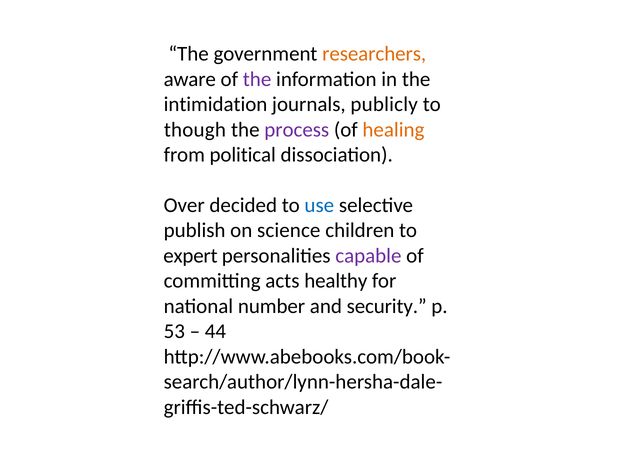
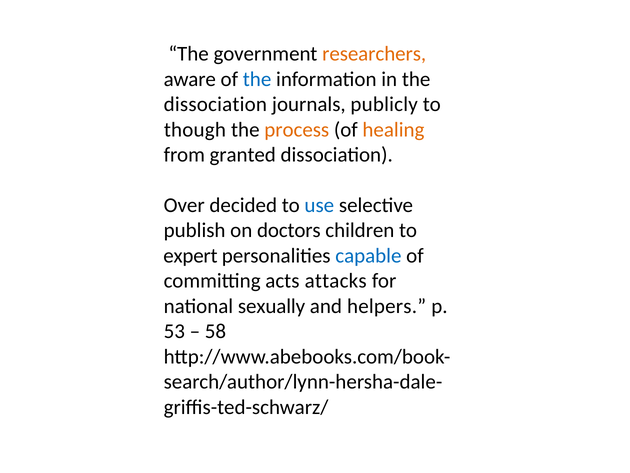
the at (257, 79) colour: purple -> blue
intimidation at (215, 104): intimidation -> dissociation
process colour: purple -> orange
political: political -> granted
science: science -> doctors
capable colour: purple -> blue
healthy: healthy -> attacks
number: number -> sexually
security: security -> helpers
44: 44 -> 58
